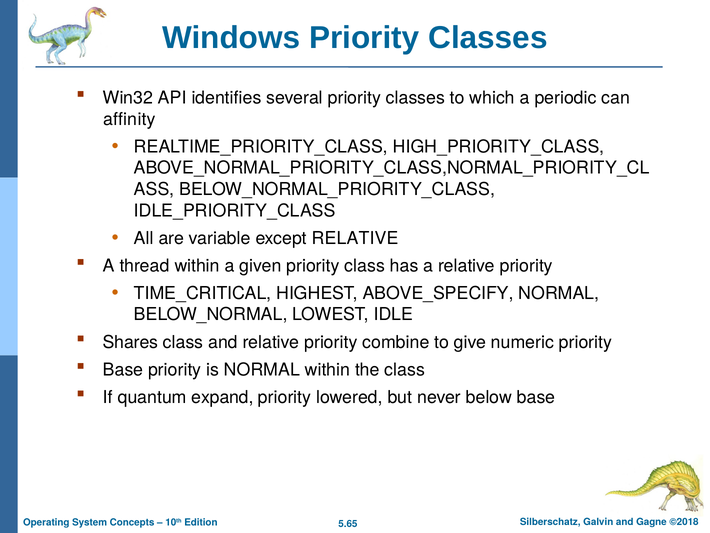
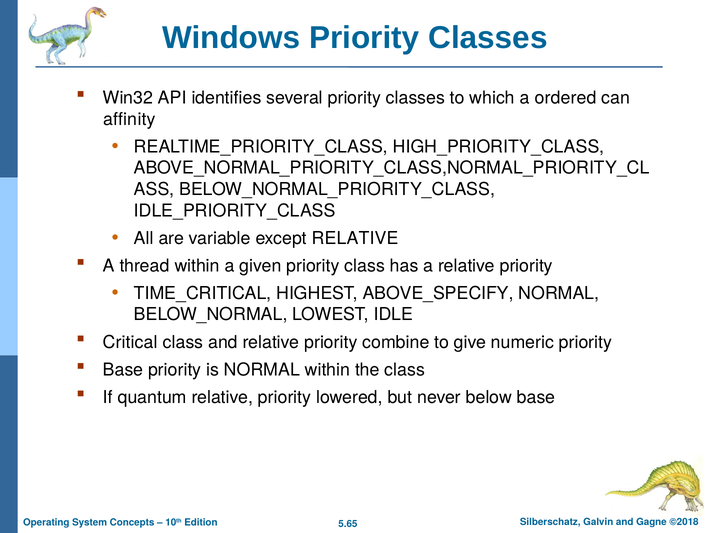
periodic: periodic -> ordered
Shares: Shares -> Critical
quantum expand: expand -> relative
